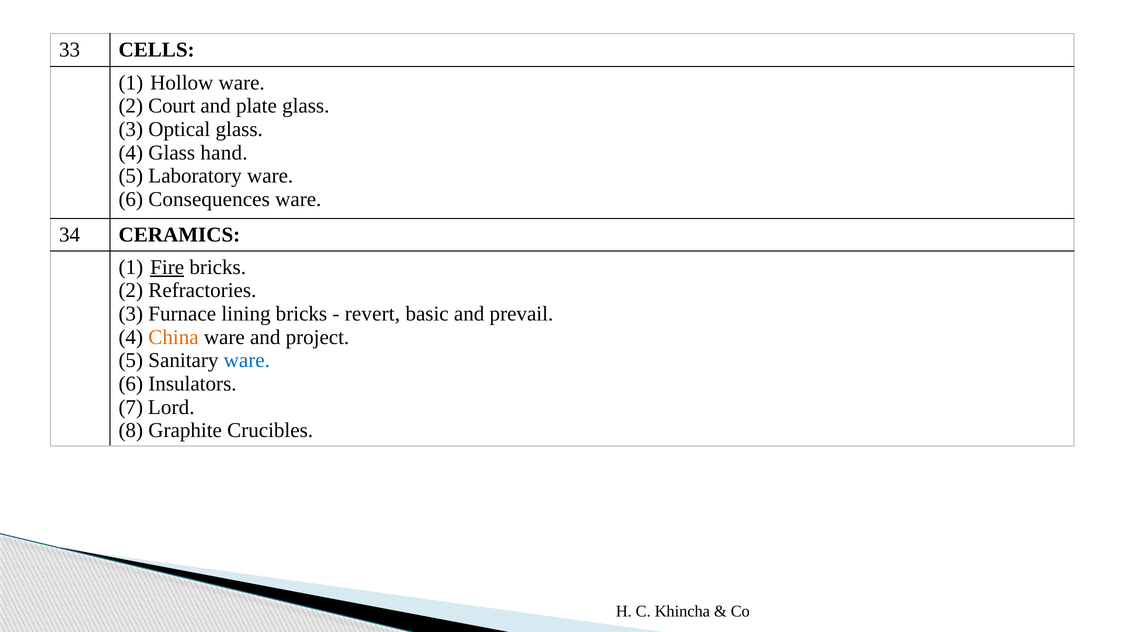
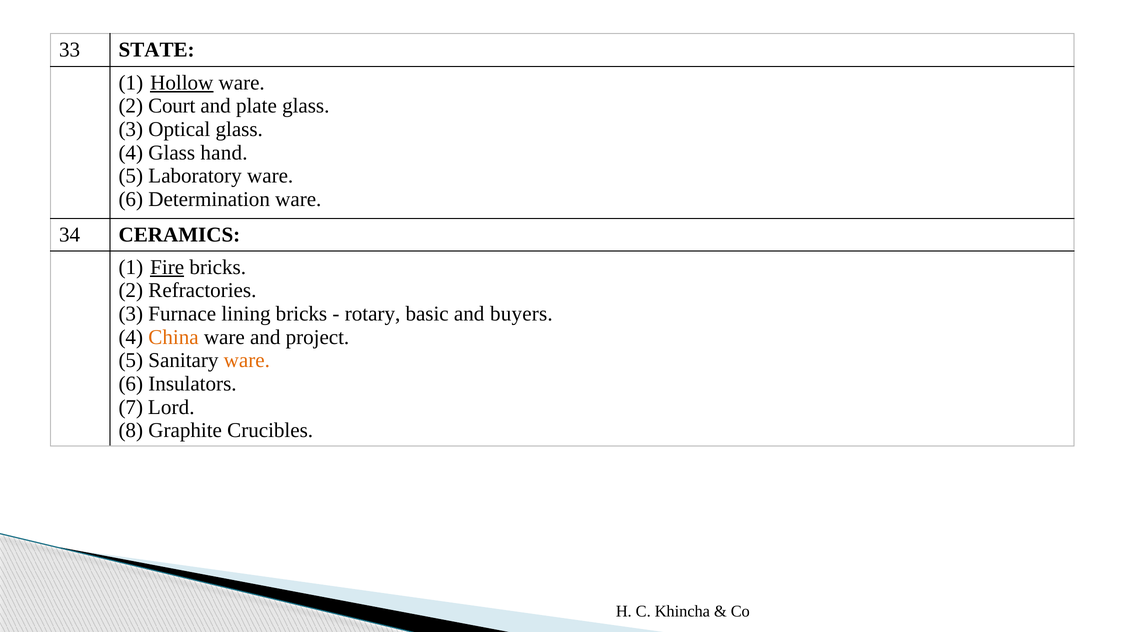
CELLS: CELLS -> STATE
Hollow underline: none -> present
Consequences: Consequences -> Determination
revert: revert -> rotary
prevail: prevail -> buyers
ware at (247, 361) colour: blue -> orange
